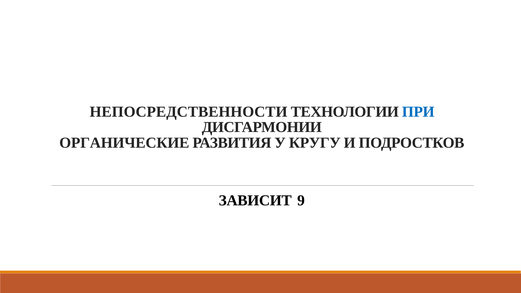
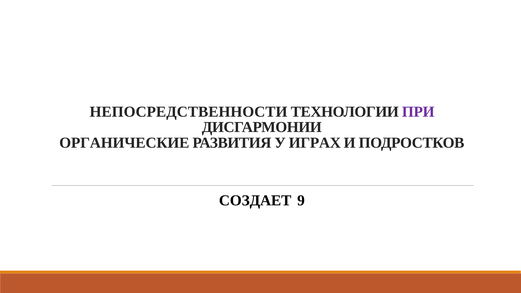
ПРИ colour: blue -> purple
КРУГУ: КРУГУ -> ИГРАХ
ЗАВИСИТ: ЗАВИСИТ -> СОЗДАЕТ
